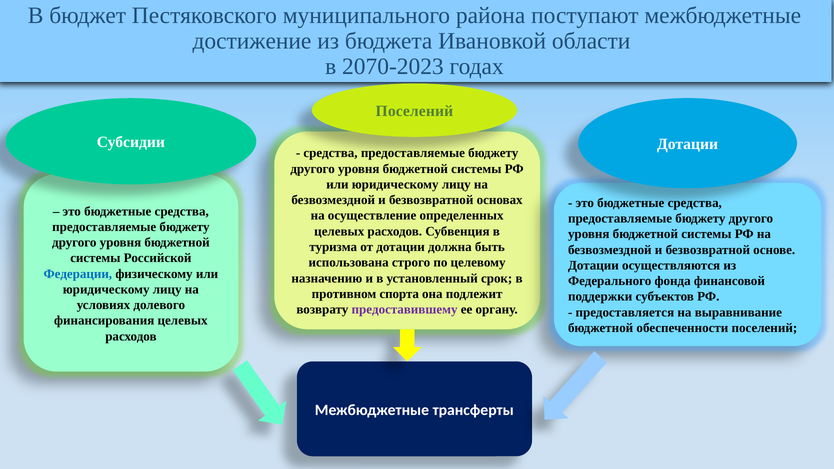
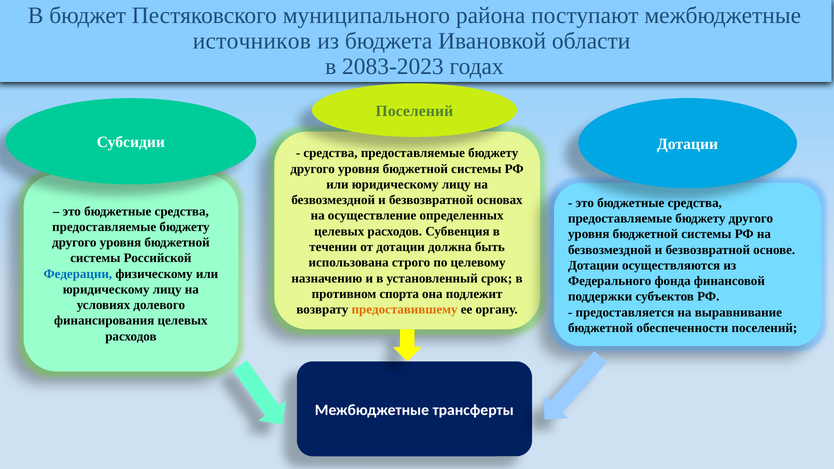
достижение: достижение -> источников
2070-2023: 2070-2023 -> 2083-2023
туризма: туризма -> течении
предоставившему colour: purple -> orange
